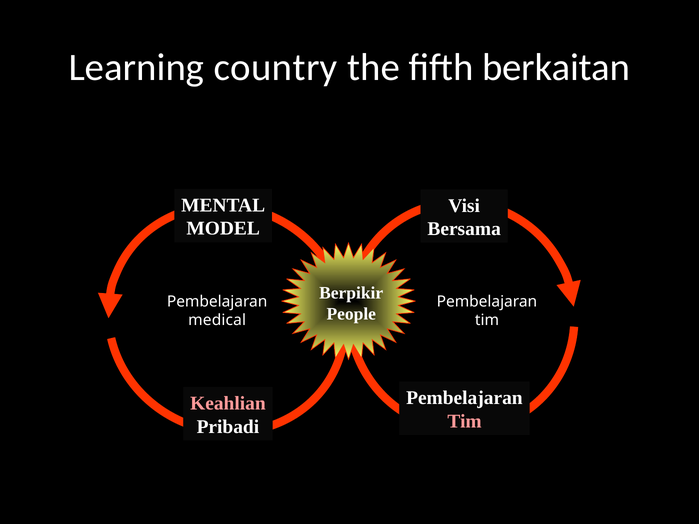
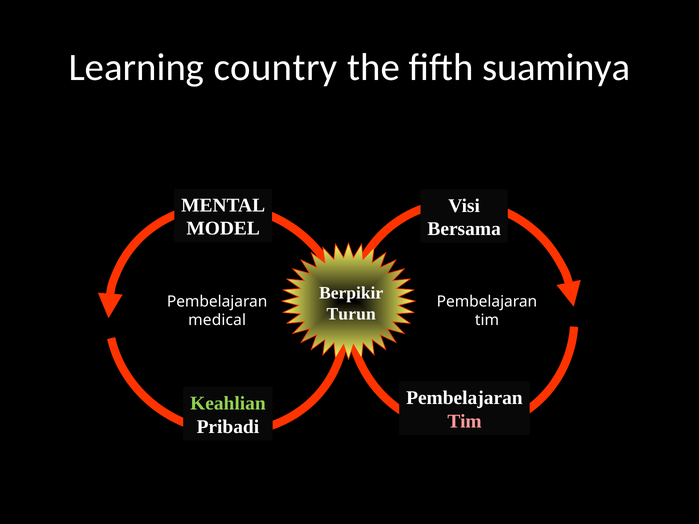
berkaitan: berkaitan -> suaminya
People: People -> Turun
Keahlian colour: pink -> light green
